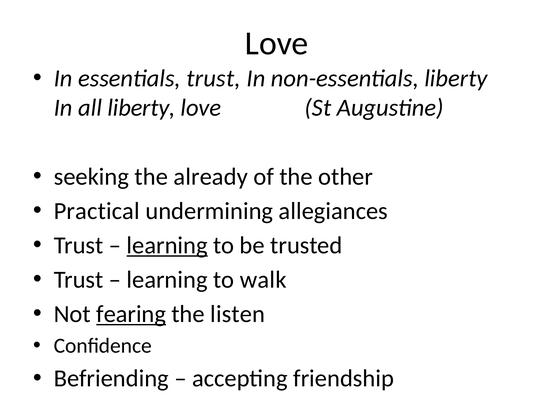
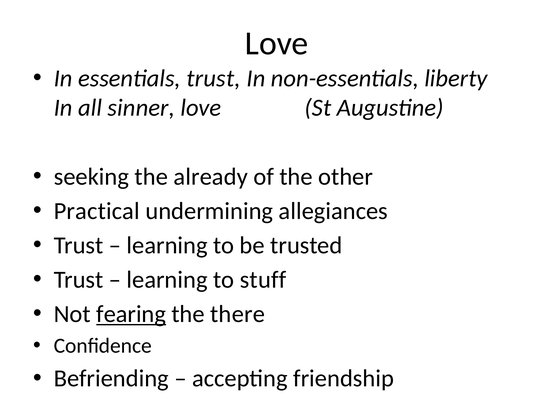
all liberty: liberty -> sinner
learning at (167, 245) underline: present -> none
walk: walk -> stuff
listen: listen -> there
